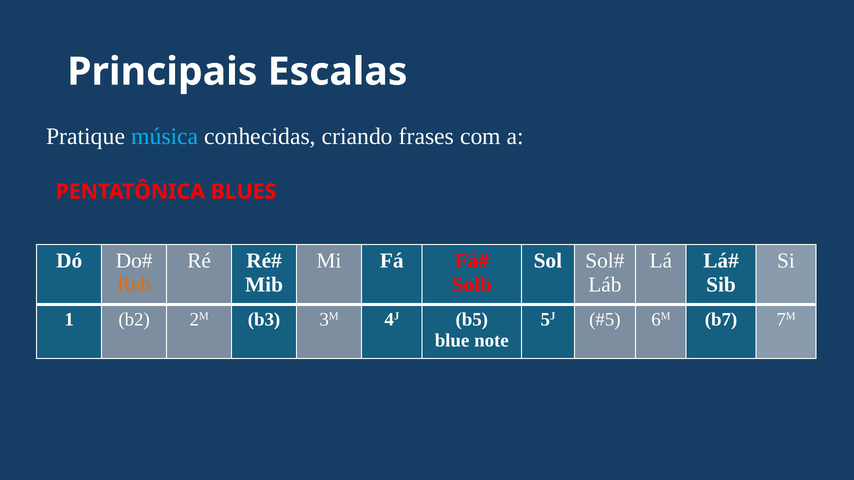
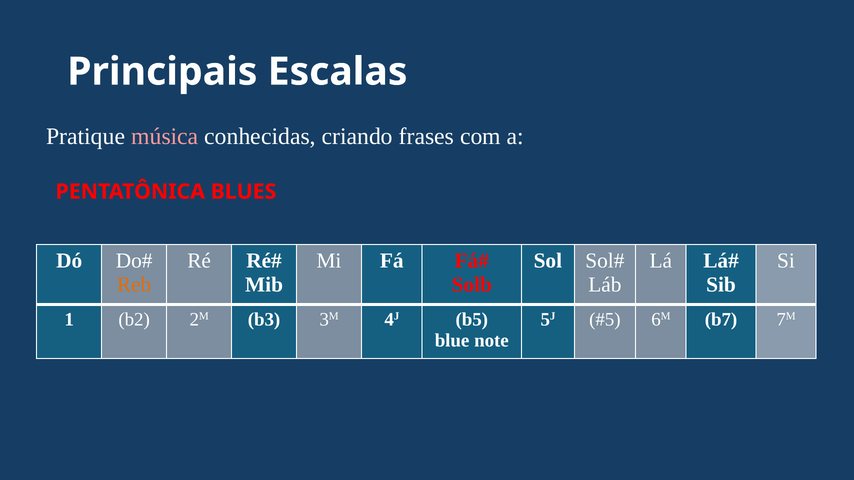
música colour: light blue -> pink
